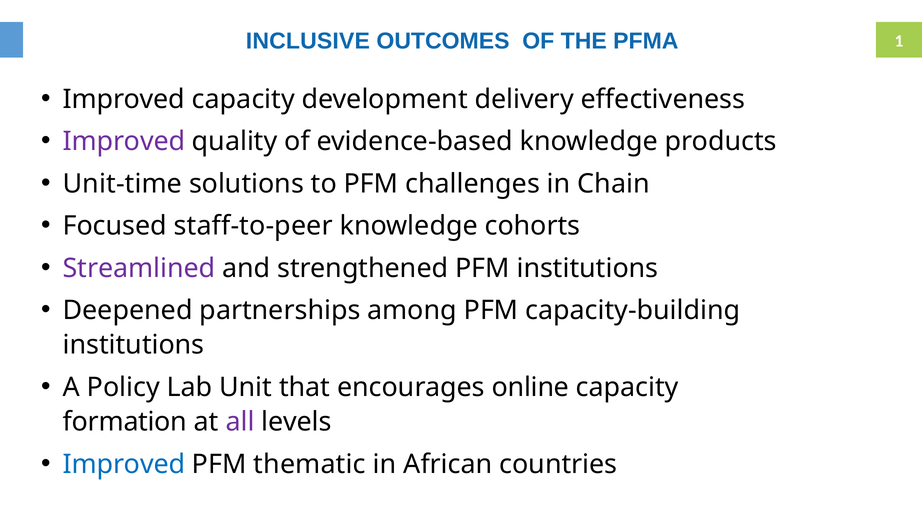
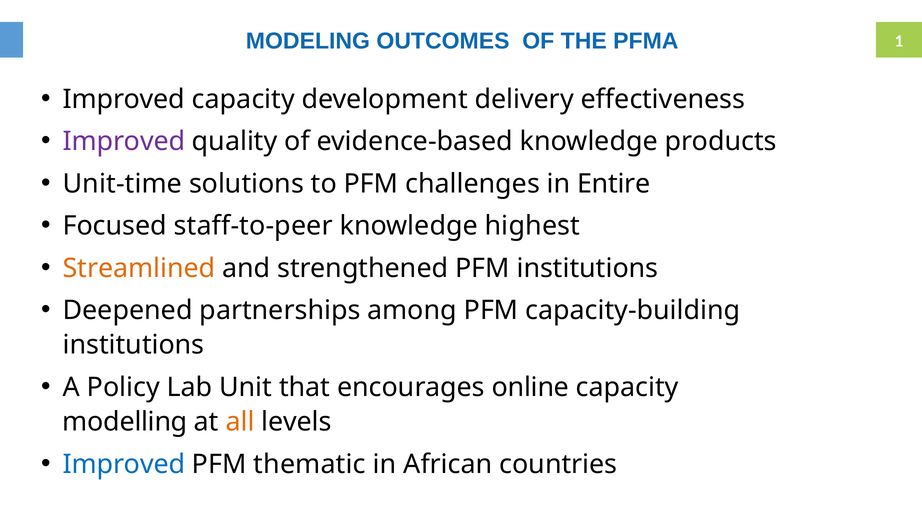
INCLUSIVE: INCLUSIVE -> MODELING
Chain: Chain -> Entire
cohorts: cohorts -> highest
Streamlined colour: purple -> orange
formation: formation -> modelling
all colour: purple -> orange
